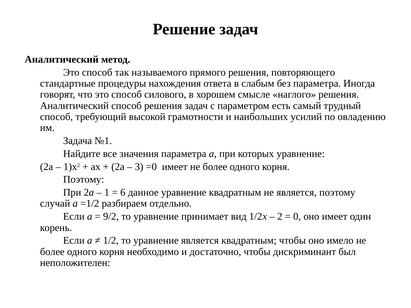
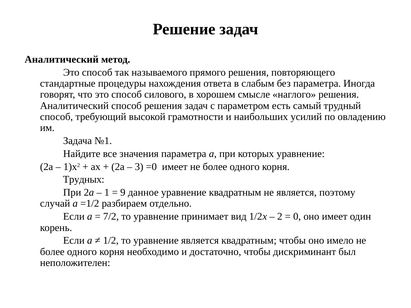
Поэтому at (84, 180): Поэтому -> Трудных
6: 6 -> 9
9/2: 9/2 -> 7/2
